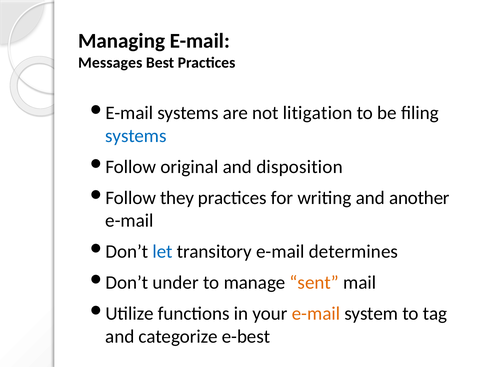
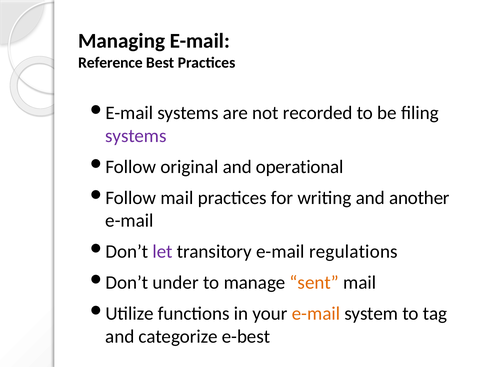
Messages: Messages -> Reference
litigation: litigation -> recorded
systems at (136, 136) colour: blue -> purple
disposition: disposition -> operational
they at (177, 198): they -> mail
let colour: blue -> purple
determines: determines -> regulations
